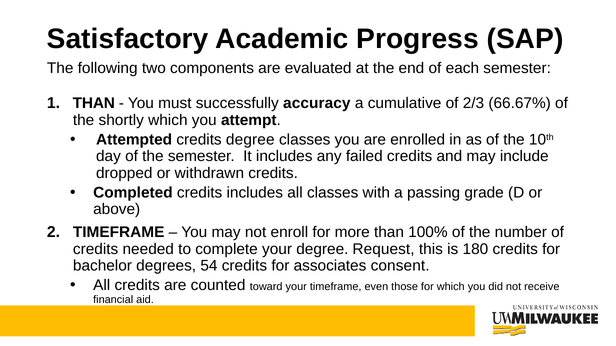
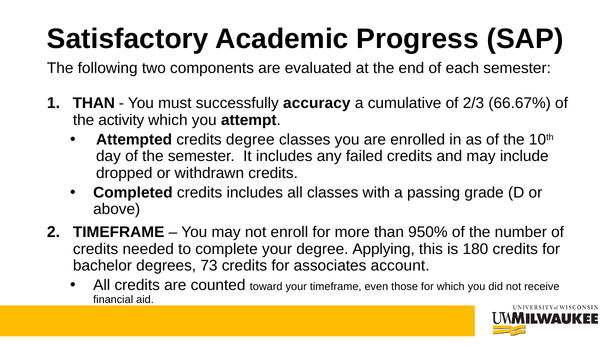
shortly: shortly -> activity
100%: 100% -> 950%
Request: Request -> Applying
54: 54 -> 73
consent: consent -> account
